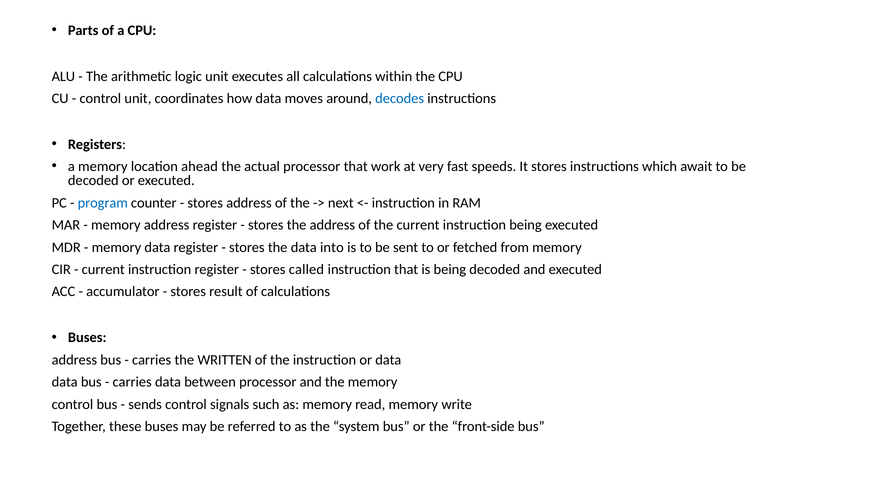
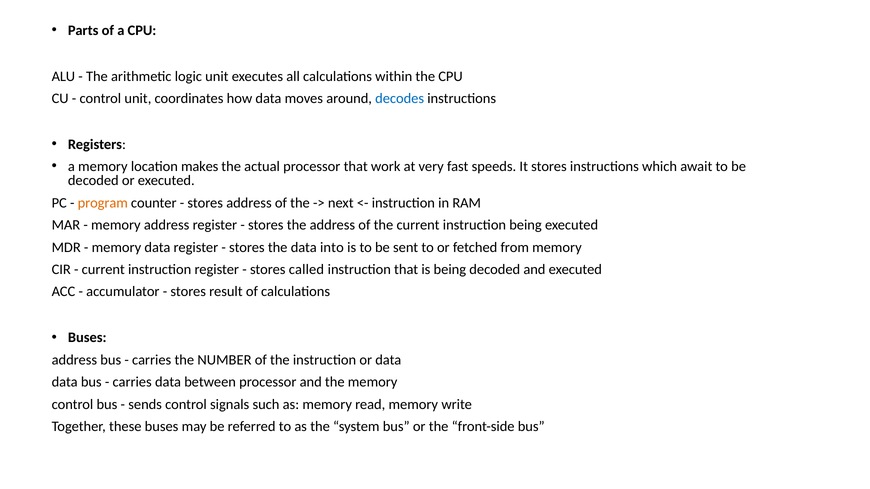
ahead: ahead -> makes
program colour: blue -> orange
WRITTEN: WRITTEN -> NUMBER
